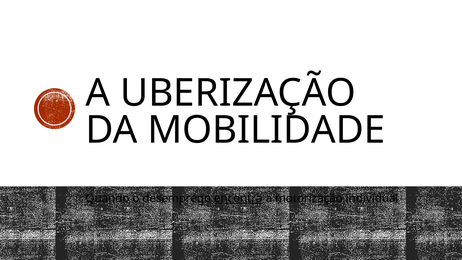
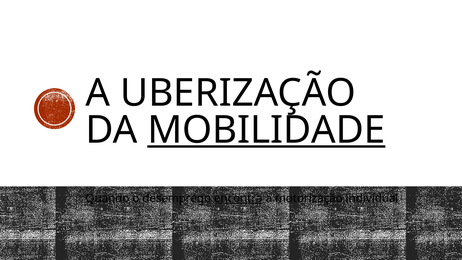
MOBILIDADE underline: none -> present
